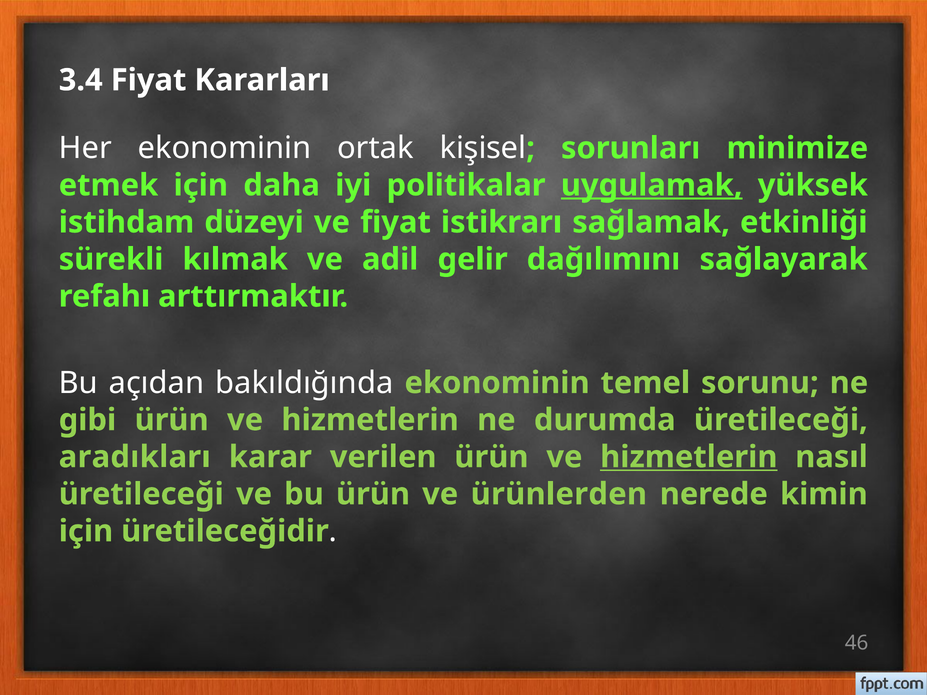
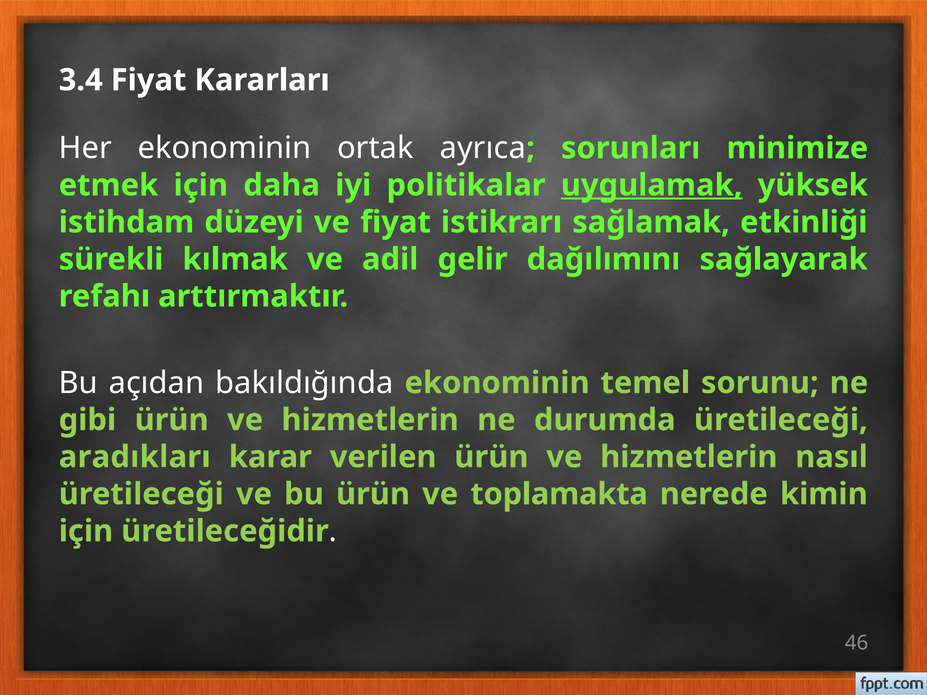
kişisel: kişisel -> ayrıca
hizmetlerin at (689, 457) underline: present -> none
ürünlerden: ürünlerden -> toplamakta
